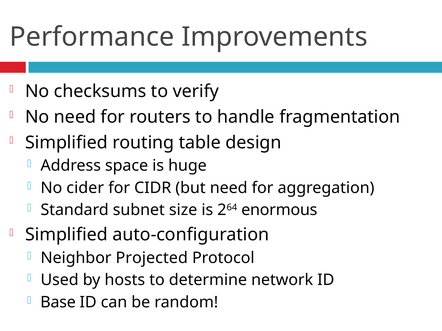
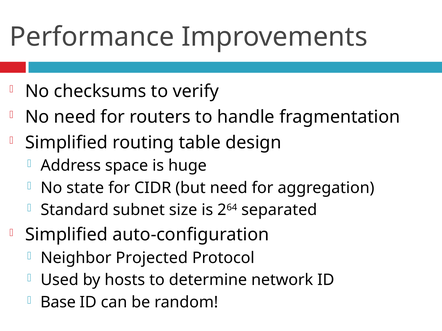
cider: cider -> state
enormous: enormous -> separated
